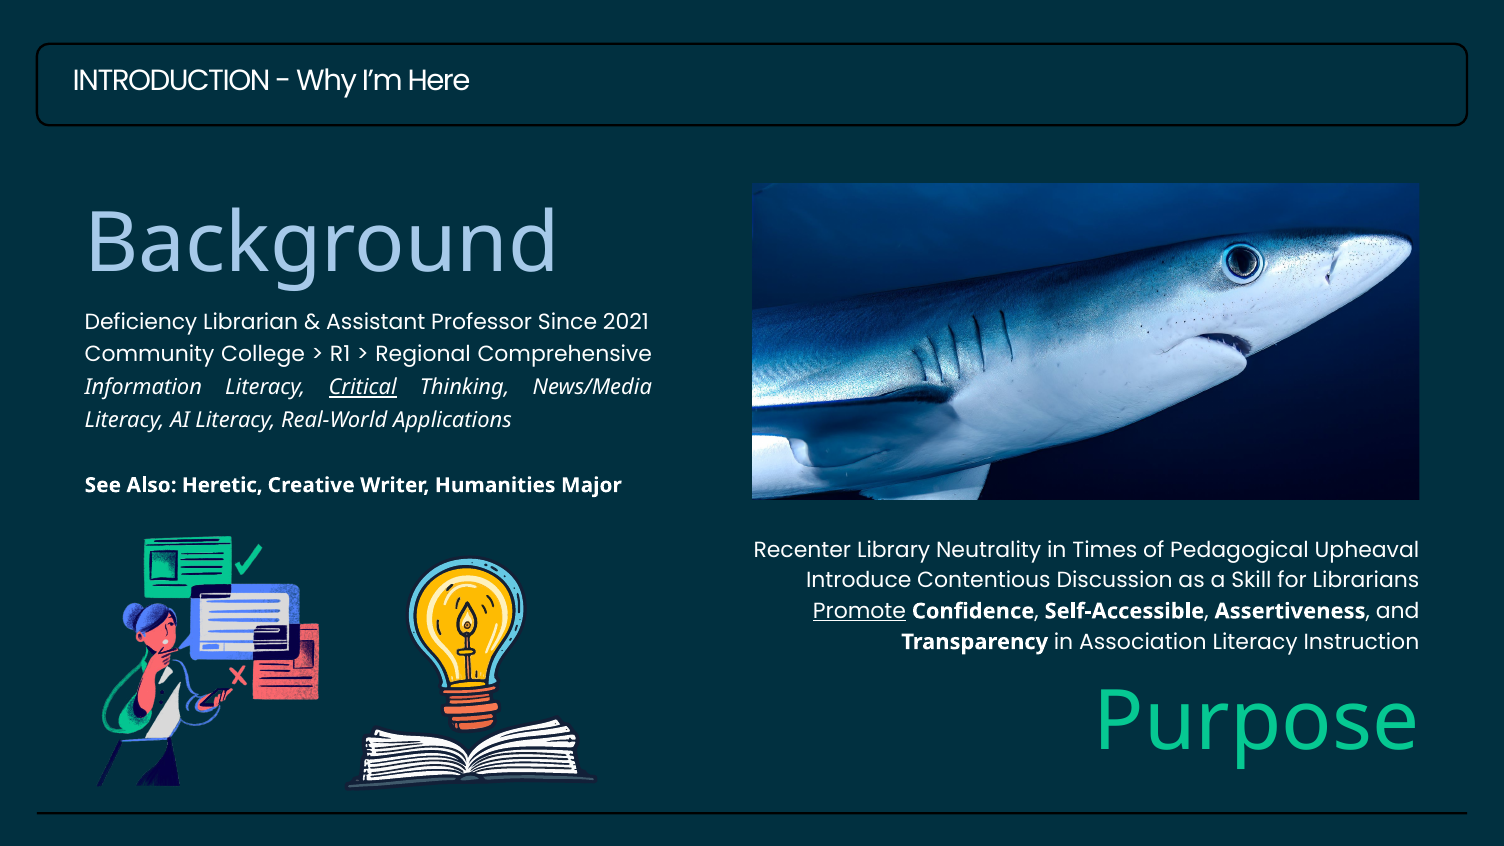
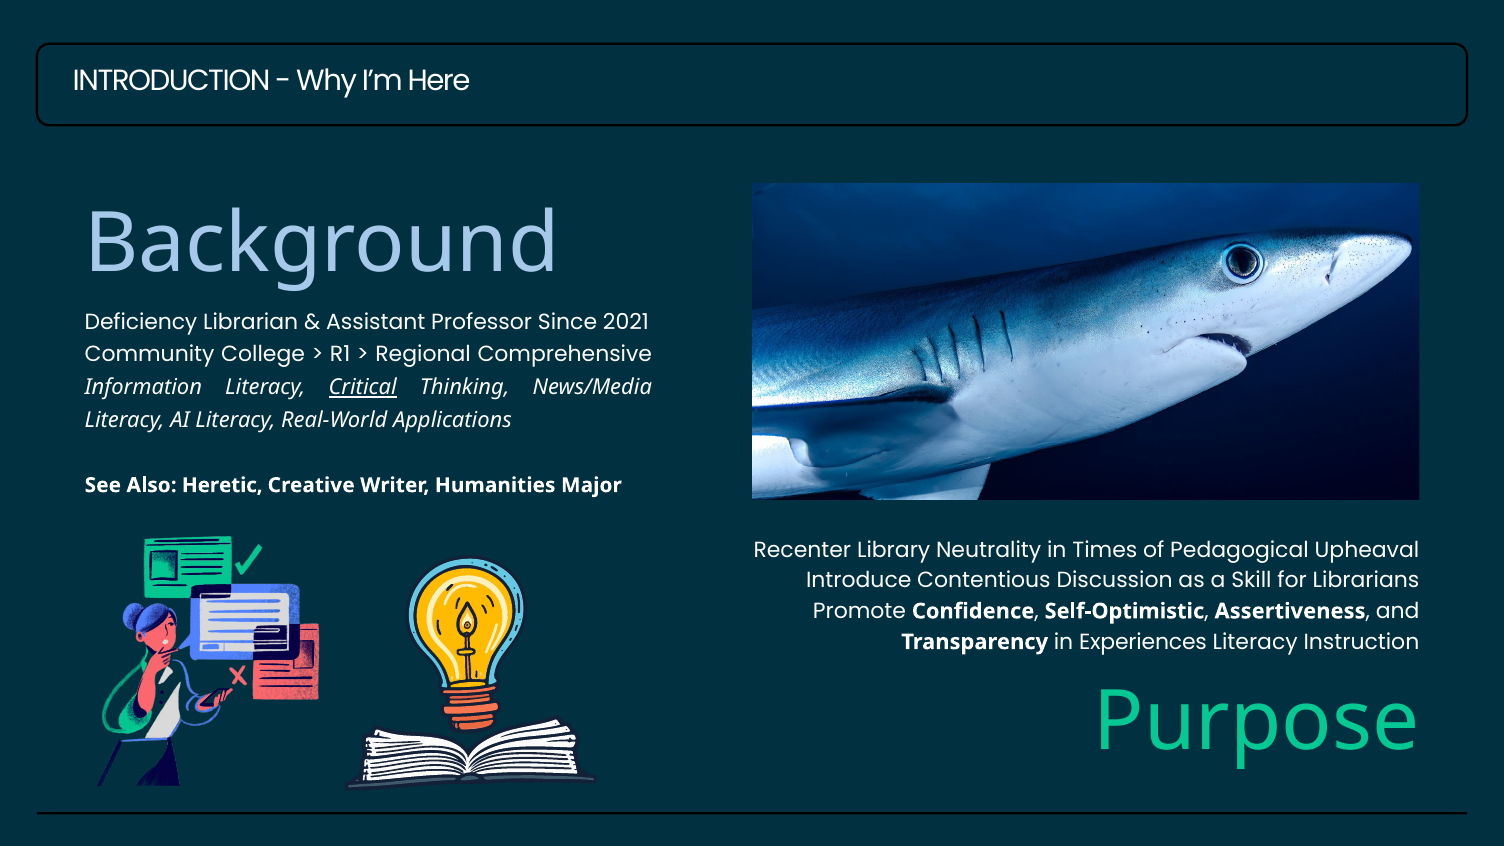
Promote underline: present -> none
Self-Accessible: Self-Accessible -> Self-Optimistic
Association: Association -> Experiences
